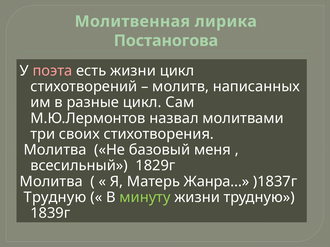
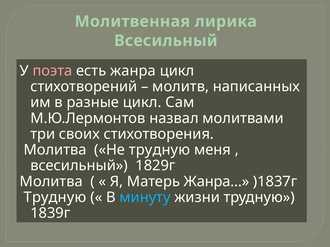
Постаногова at (166, 41): Постаногова -> Всесильный
есть жизни: жизни -> жанра
Не базовый: базовый -> трудную
минуту colour: light green -> light blue
